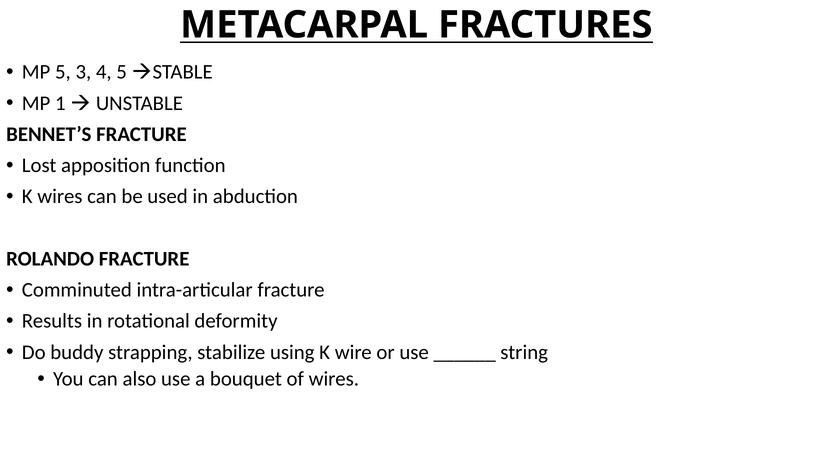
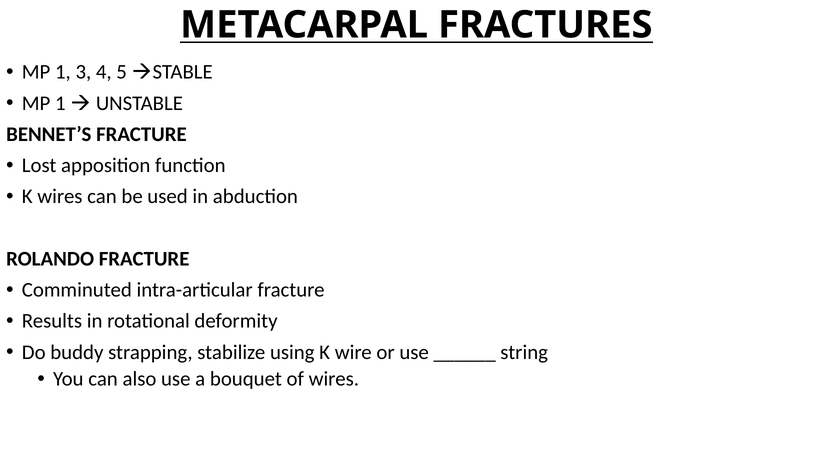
5 at (63, 72): 5 -> 1
